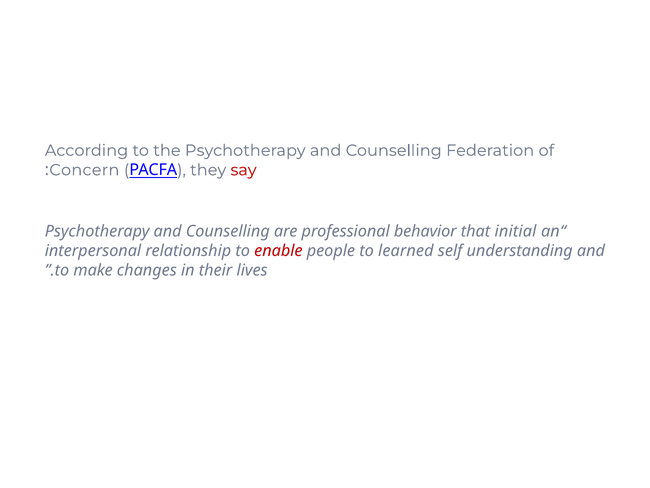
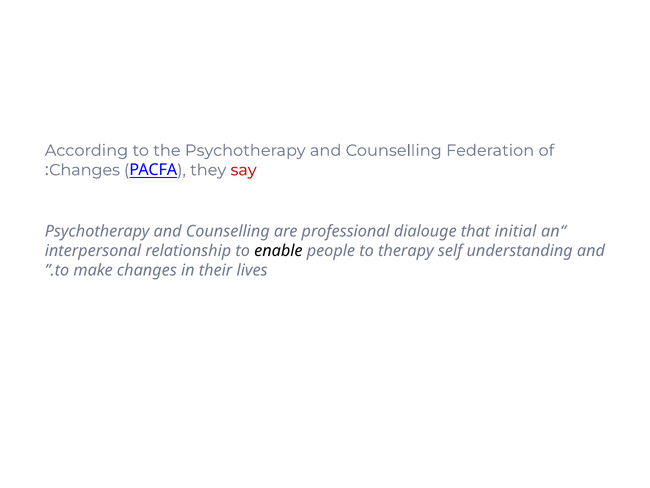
Concern at (84, 170): Concern -> Changes
behavior: behavior -> dialouge
enable colour: red -> black
learned: learned -> therapy
